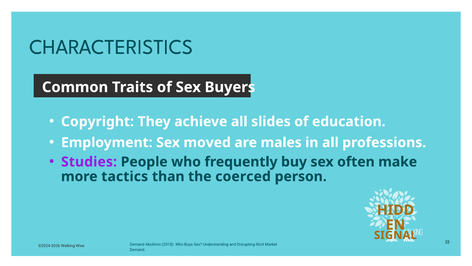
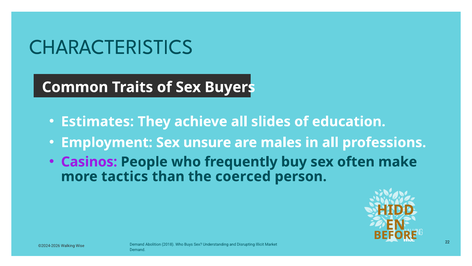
Copyright: Copyright -> Estimates
moved: moved -> unsure
Studies: Studies -> Casinos
SIGNAL: SIGNAL -> BEFORE
